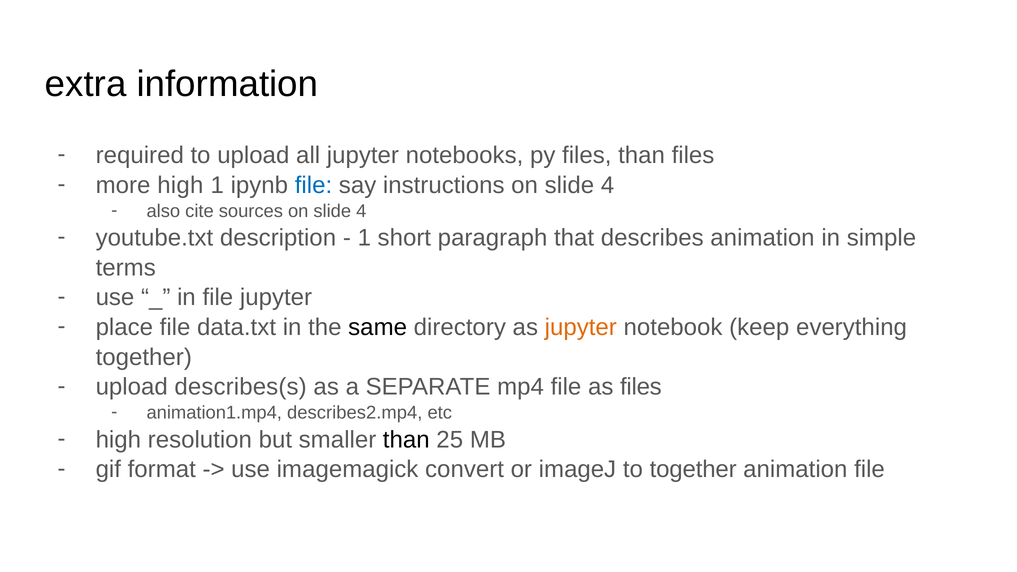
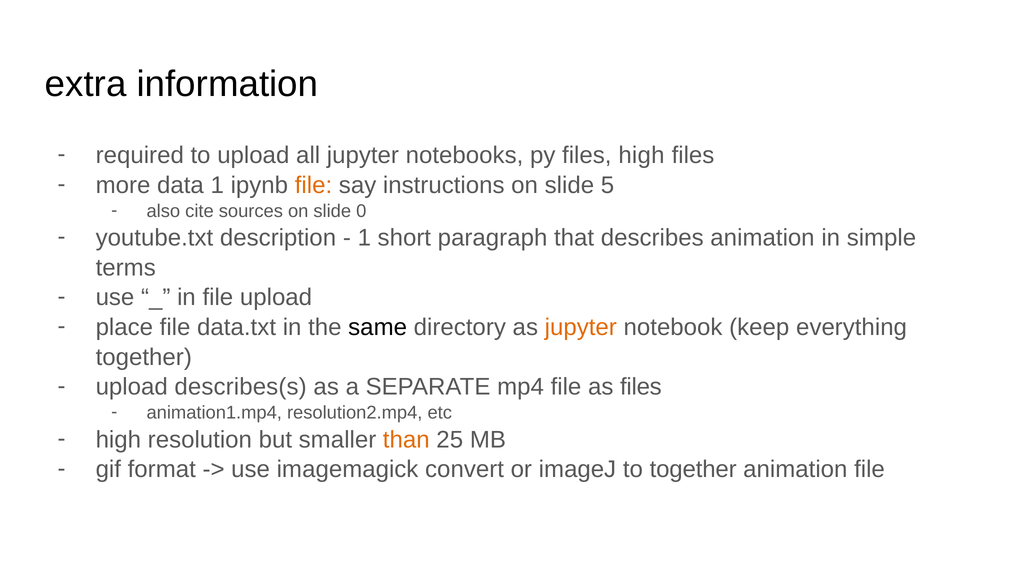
files than: than -> high
more high: high -> data
file at (313, 185) colour: blue -> orange
instructions on slide 4: 4 -> 5
sources on slide 4: 4 -> 0
file jupyter: jupyter -> upload
describes2.mp4: describes2.mp4 -> resolution2.mp4
than at (406, 440) colour: black -> orange
